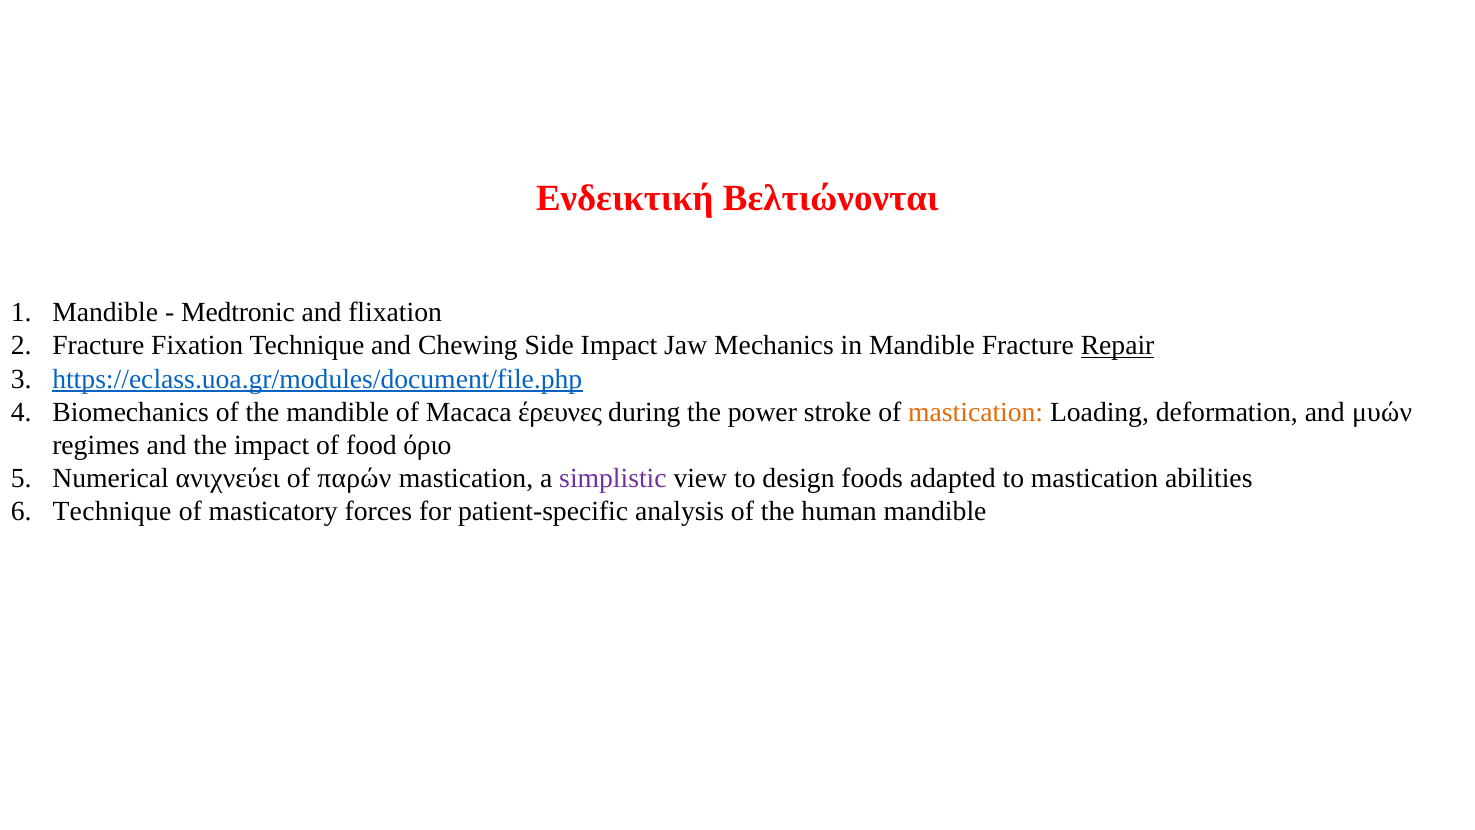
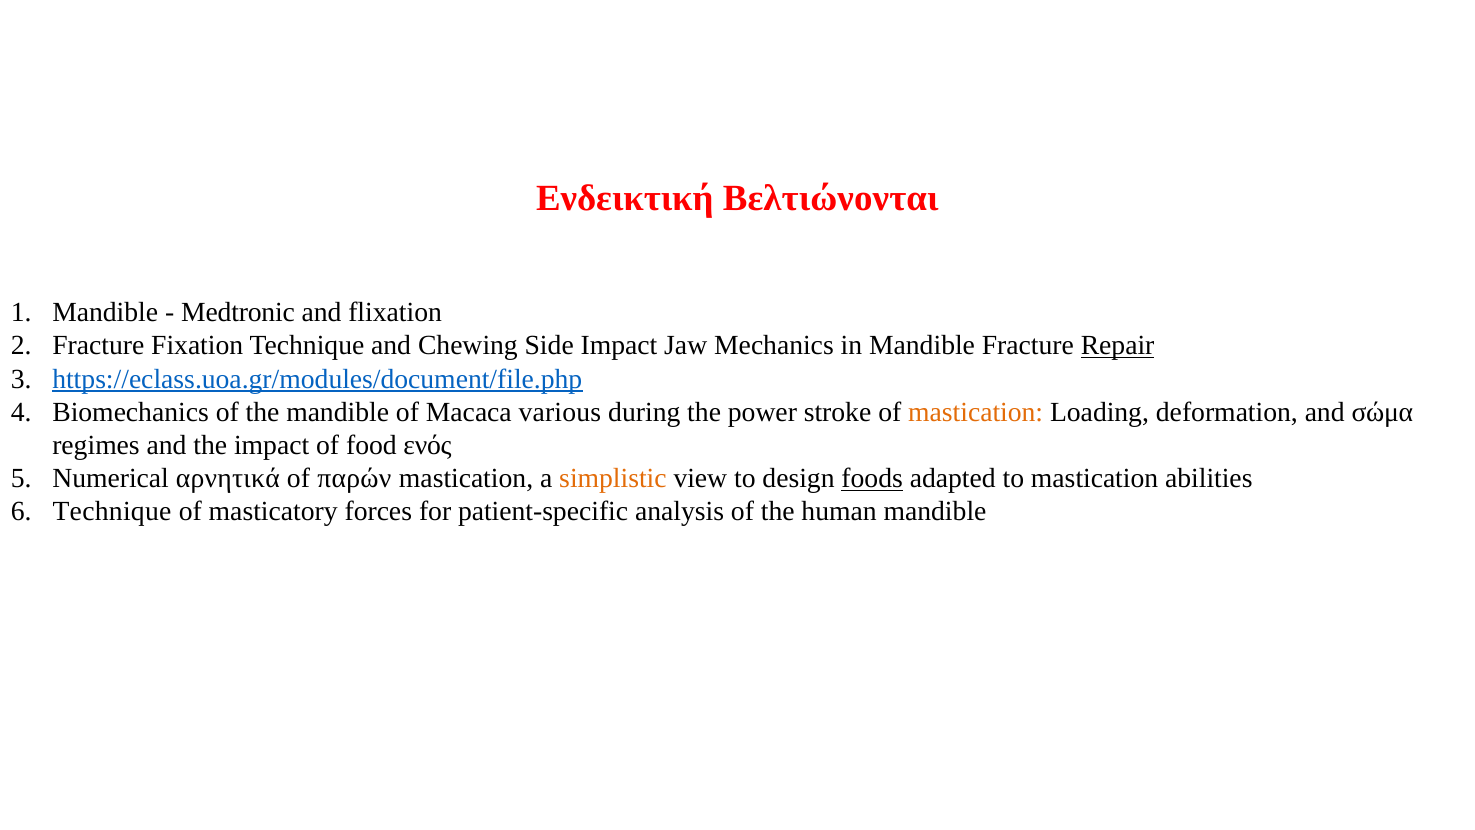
έρευνες: έρευνες -> various
μυών: μυών -> σώμα
όριο: όριο -> ενός
ανιχνεύει: ανιχνεύει -> αρνητικά
simplistic colour: purple -> orange
foods underline: none -> present
